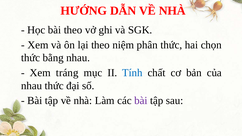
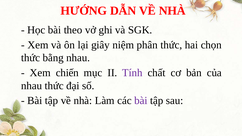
lại theo: theo -> giây
tráng: tráng -> chiến
Tính colour: blue -> purple
